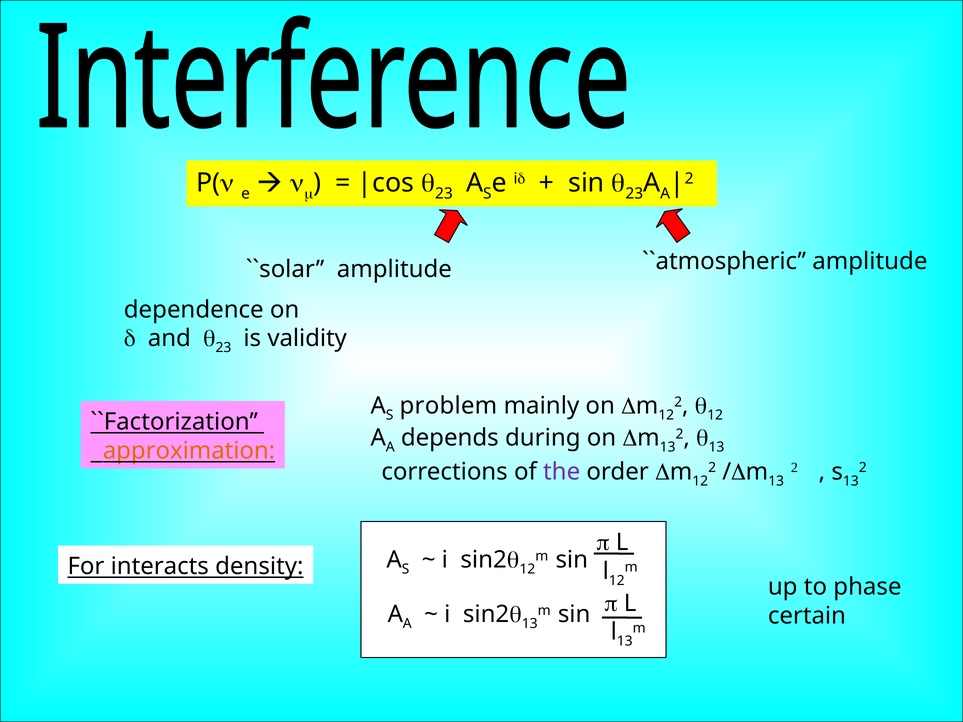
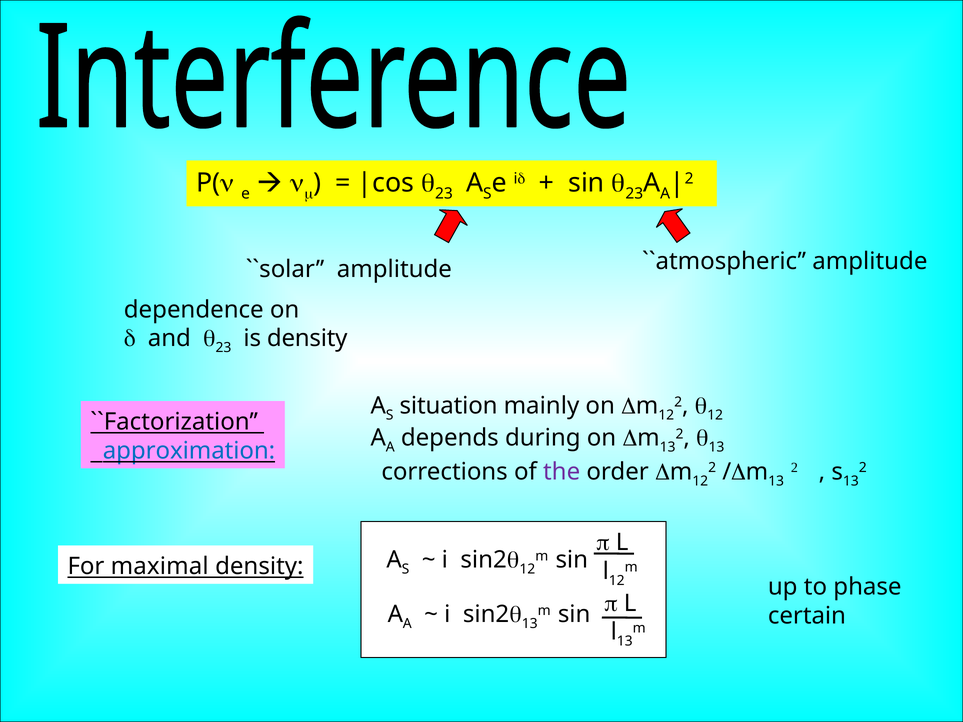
is validity: validity -> density
problem: problem -> situation
approximation colour: orange -> blue
interacts: interacts -> maximal
